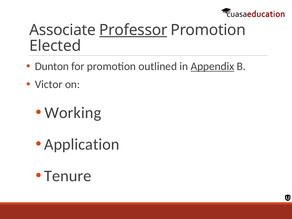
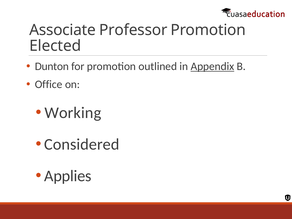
Professor underline: present -> none
Victor: Victor -> Office
Application: Application -> Considered
Tenure: Tenure -> Applies
